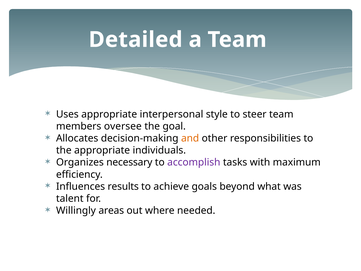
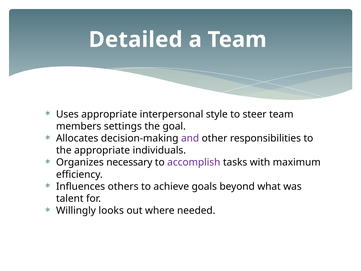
oversee: oversee -> settings
and colour: orange -> purple
results: results -> others
areas: areas -> looks
